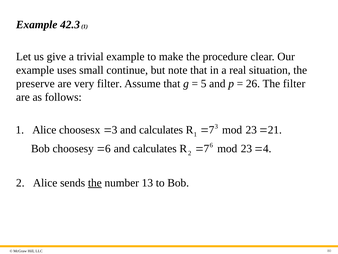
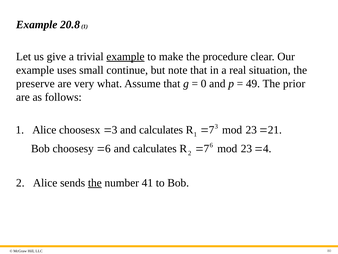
42.3: 42.3 -> 20.8
example at (125, 56) underline: none -> present
very filter: filter -> what
5: 5 -> 0
26: 26 -> 49
The filter: filter -> prior
13: 13 -> 41
